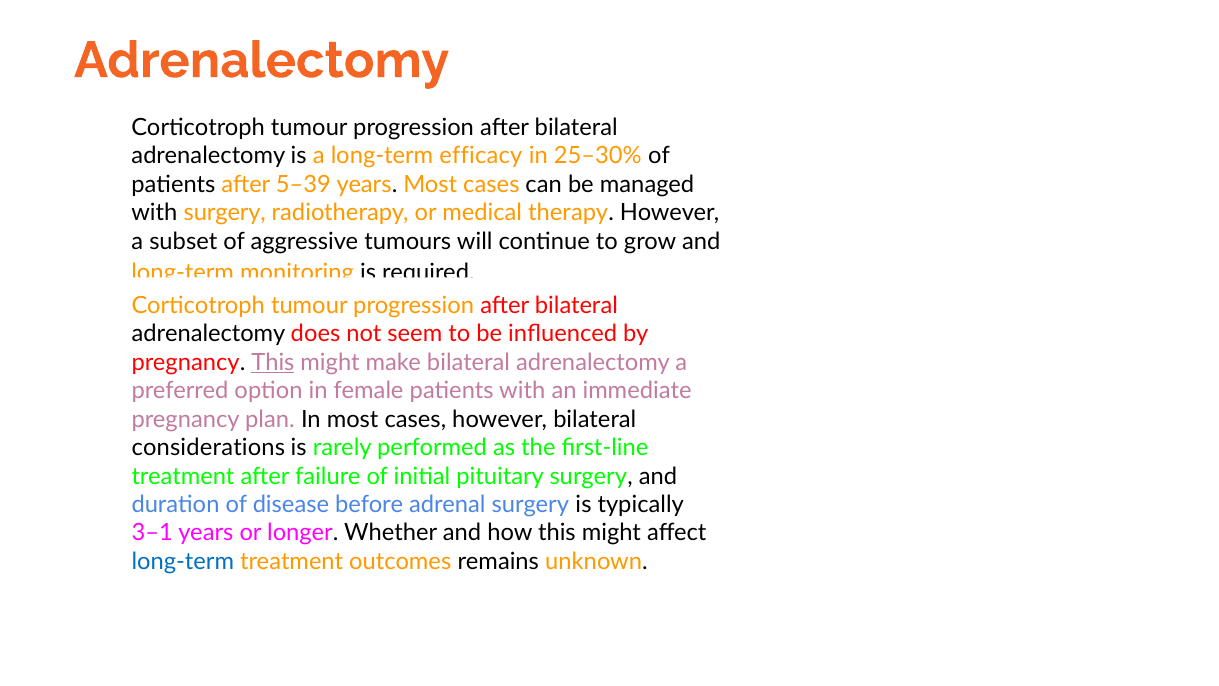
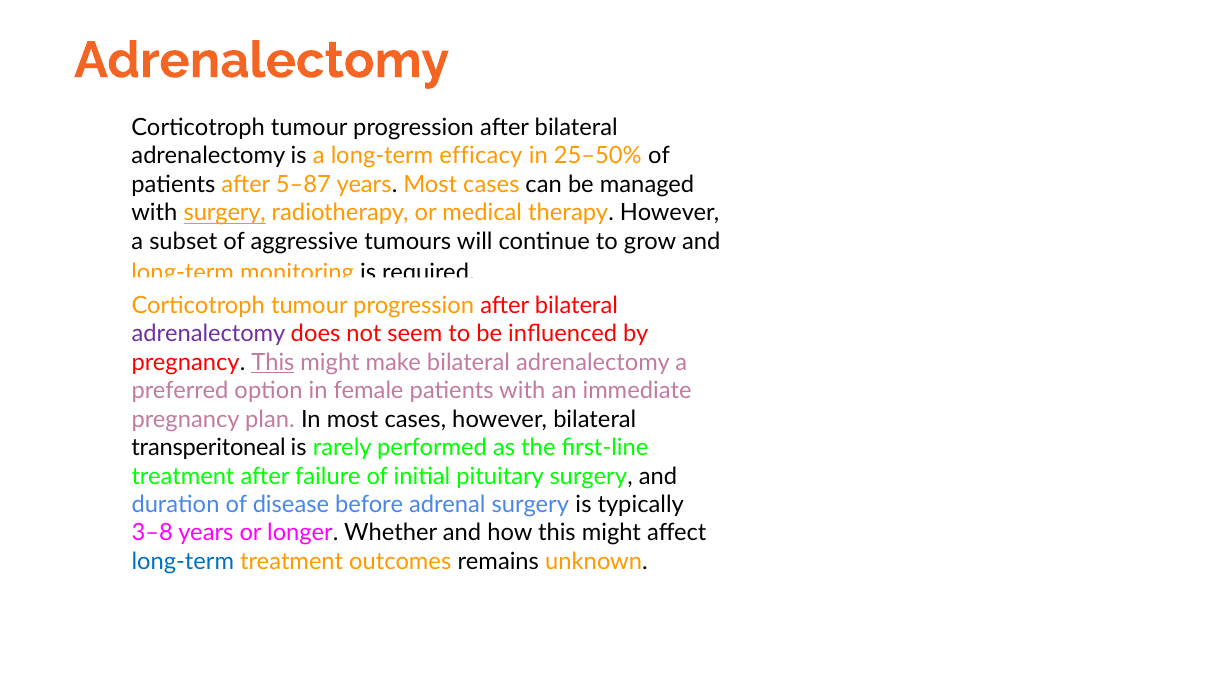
25–30%: 25–30% -> 25–50%
5–39: 5–39 -> 5–87
surgery at (225, 213) underline: none -> present
adrenalectomy at (208, 334) colour: black -> purple
considerations: considerations -> transperitoneal
3–1: 3–1 -> 3–8
